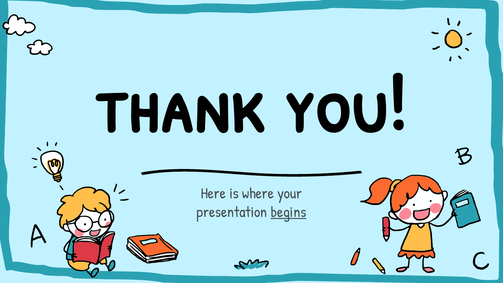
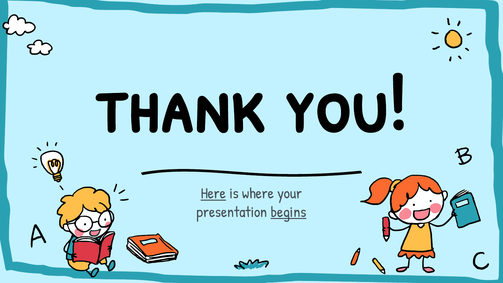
Here underline: none -> present
